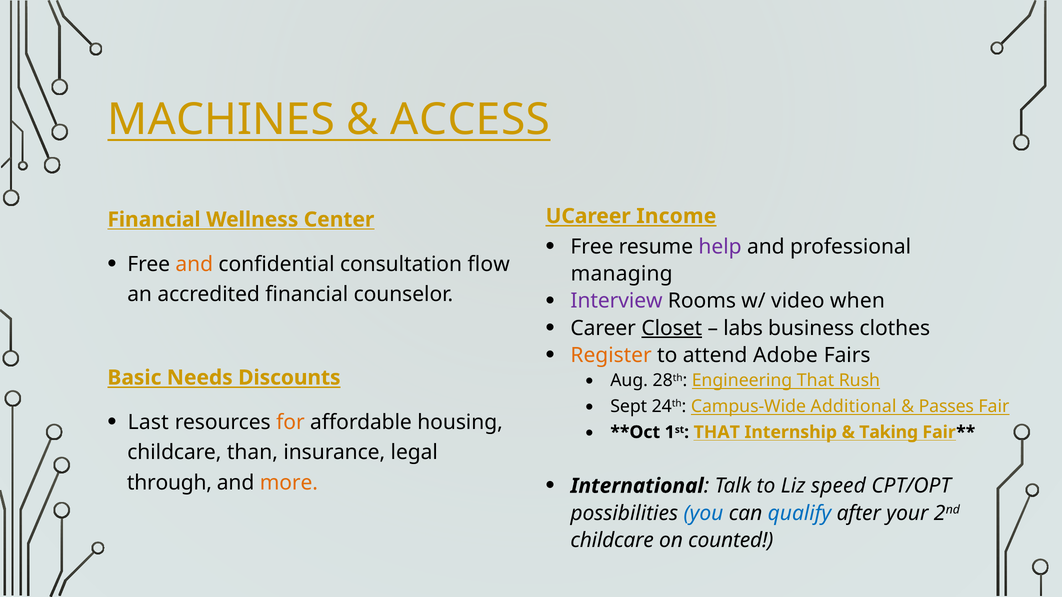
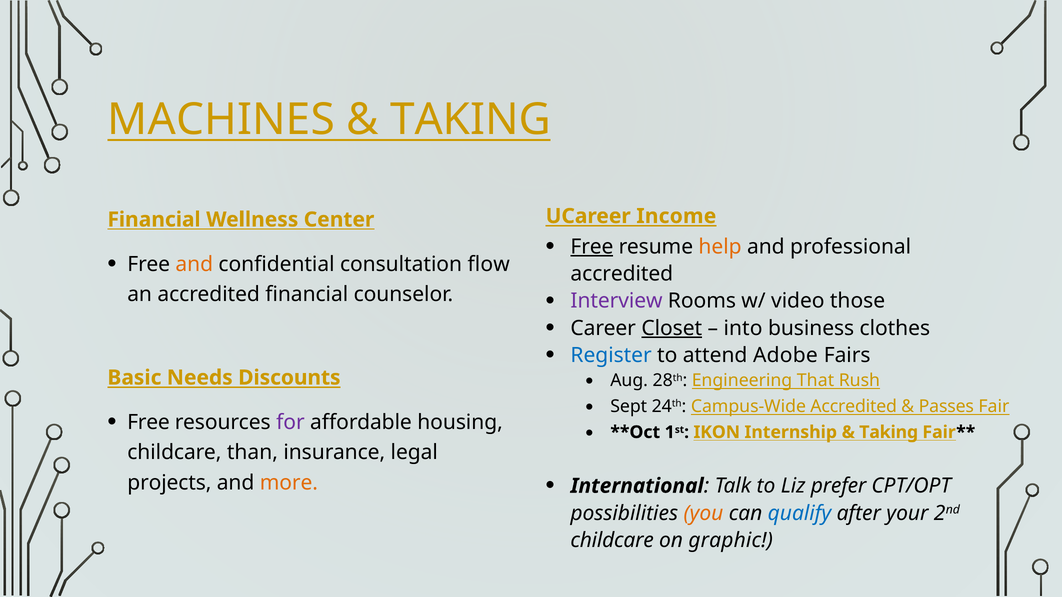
ACCESS at (470, 120): ACCESS -> TAKING
Free at (592, 247) underline: none -> present
help colour: purple -> orange
managing at (622, 274): managing -> accredited
when: when -> those
labs: labs -> into
Register colour: orange -> blue
Campus-Wide Additional: Additional -> Accredited
Last at (148, 422): Last -> Free
for colour: orange -> purple
1st THAT: THAT -> IKON
speed: speed -> prefer
through: through -> projects
you colour: blue -> orange
counted: counted -> graphic
